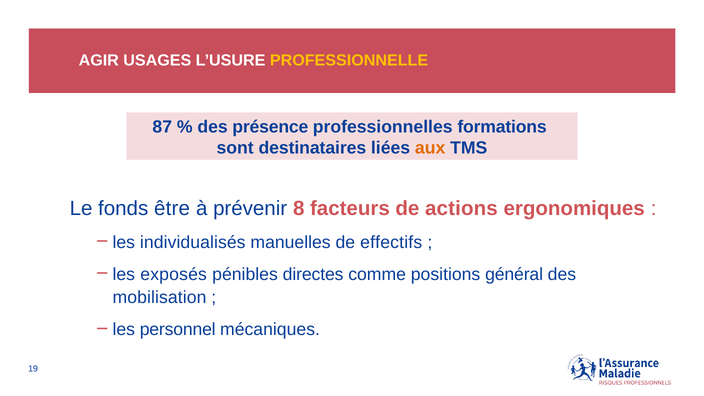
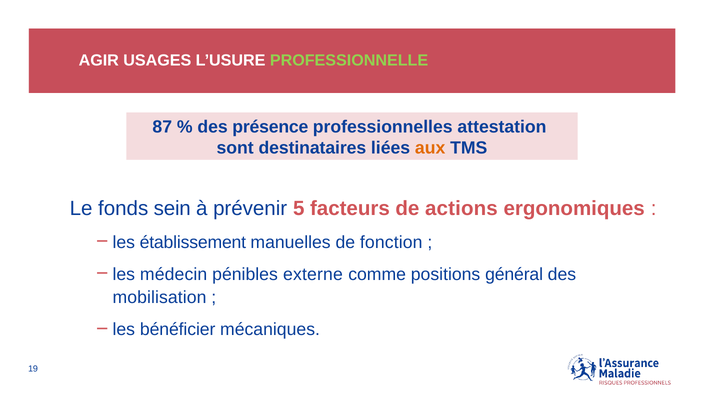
PROFESSIONNELLE colour: yellow -> light green
formations: formations -> attestation
être: être -> sein
8: 8 -> 5
individualisés: individualisés -> établissement
effectifs: effectifs -> fonction
exposés: exposés -> médecin
directes: directes -> externe
personnel: personnel -> bénéficier
